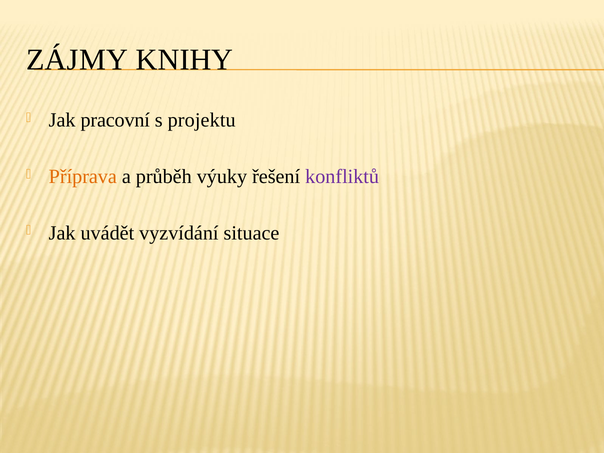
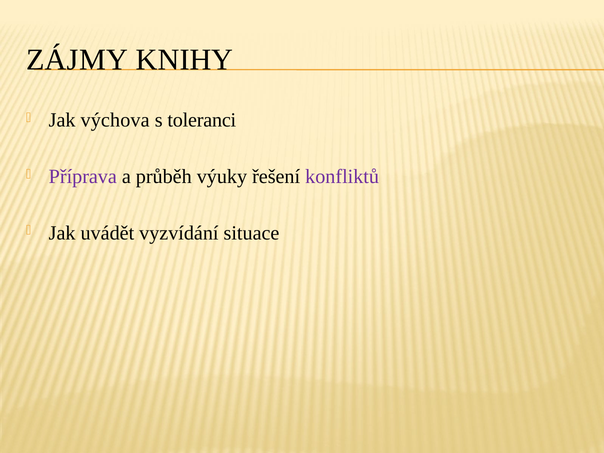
pracovní: pracovní -> výchova
projektu: projektu -> toleranci
Příprava colour: orange -> purple
